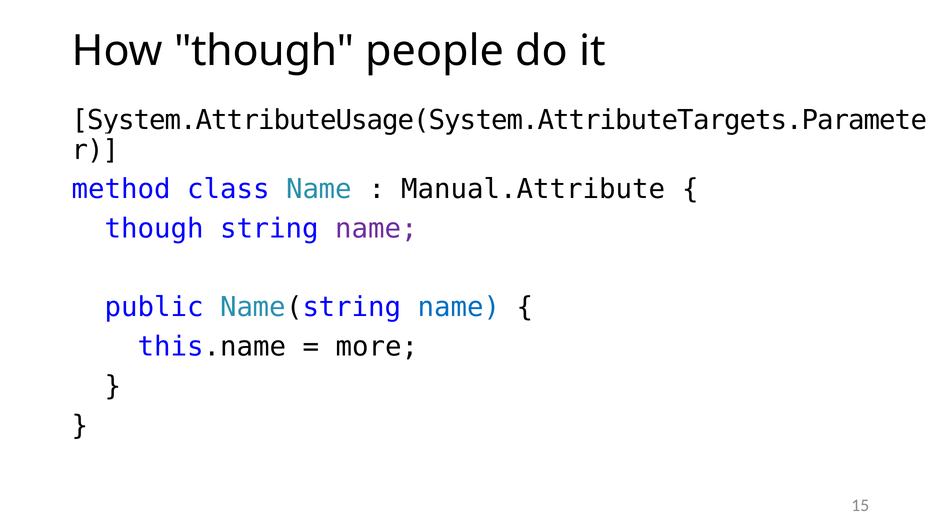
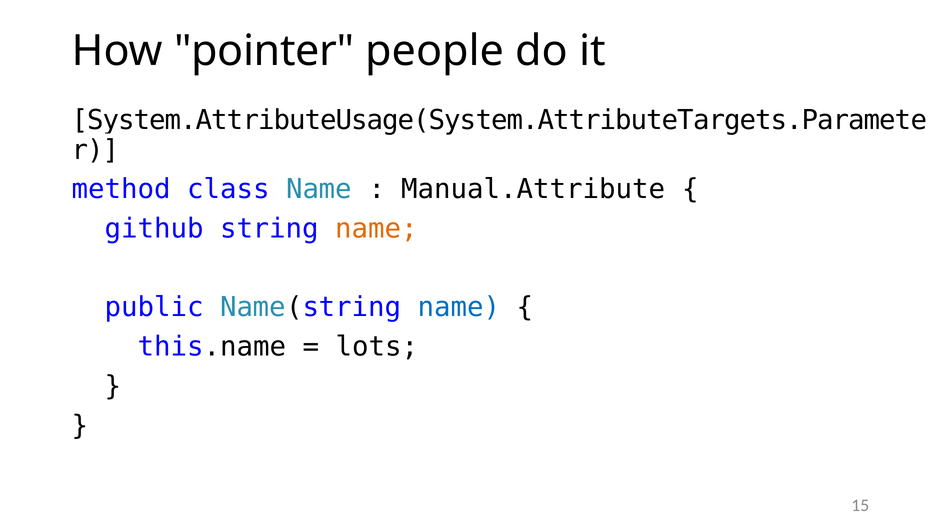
How though: though -> pointer
though at (154, 229): though -> github
name at (377, 229) colour: purple -> orange
more: more -> lots
